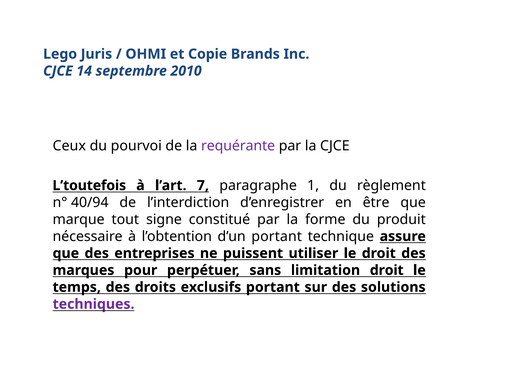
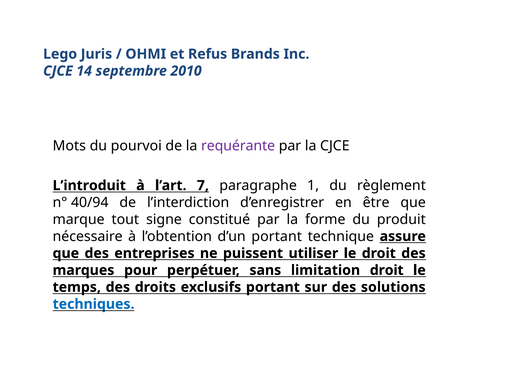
Copie: Copie -> Refus
Ceux: Ceux -> Mots
L’toutefois: L’toutefois -> L’introduit
techniques colour: purple -> blue
